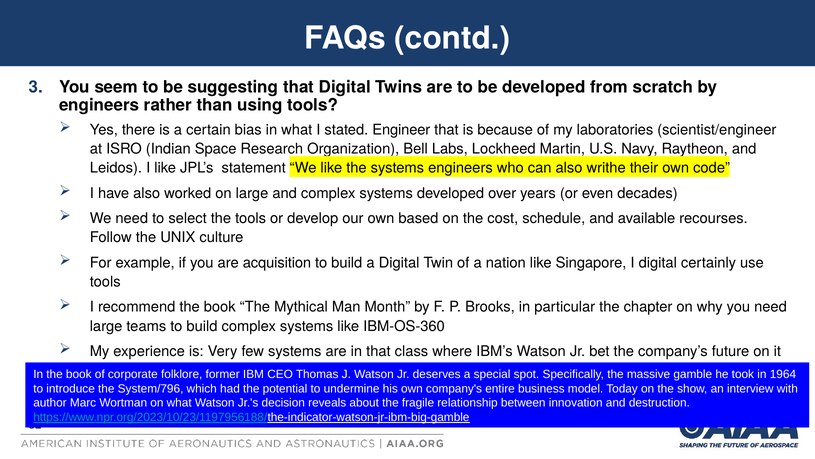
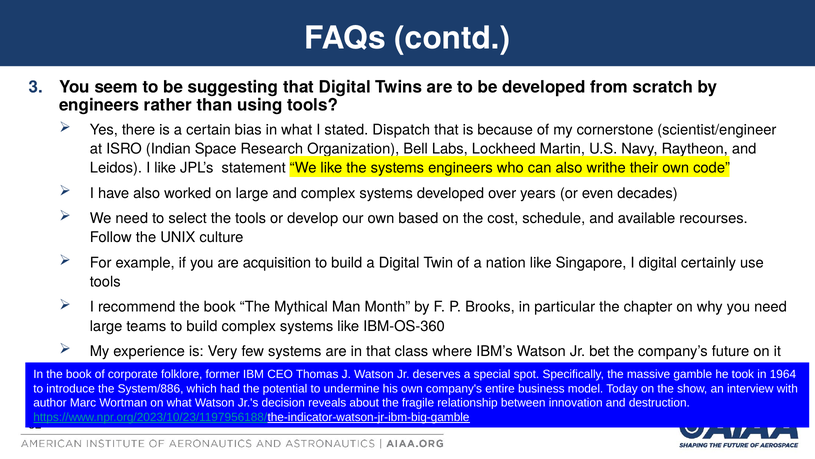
Engineer: Engineer -> Dispatch
laboratories: laboratories -> cornerstone
System/796: System/796 -> System/886
